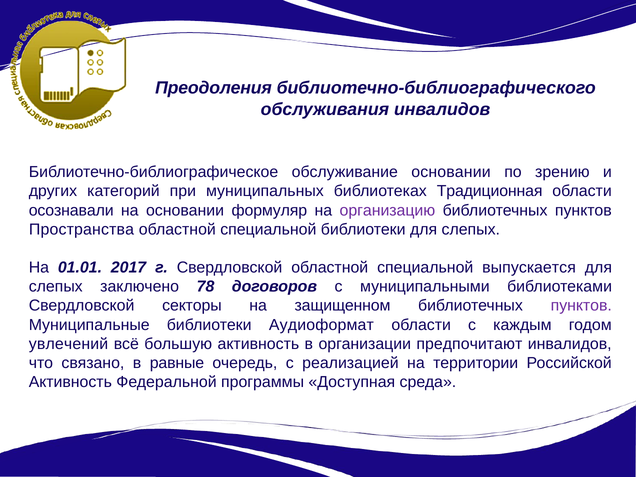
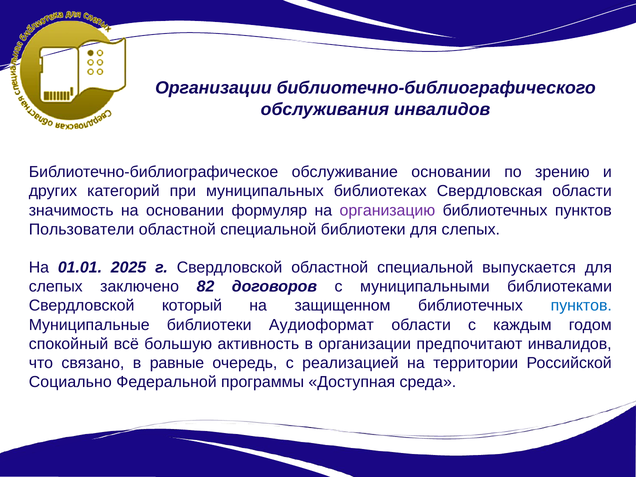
Преодоления at (213, 88): Преодоления -> Организации
Традиционная: Традиционная -> Свердловская
осознавали: осознавали -> значимость
Пространства: Пространства -> Пользователи
2017: 2017 -> 2025
78: 78 -> 82
секторы: секторы -> который
пунктов at (581, 306) colour: purple -> blue
увлечений: увлечений -> спокойный
Активность at (70, 382): Активность -> Социально
